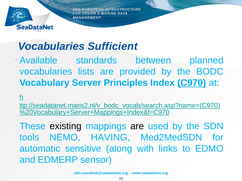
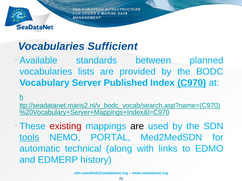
Principles: Principles -> Published
existing colour: black -> red
tools underline: none -> present
HAVING: HAVING -> PORTAL
sensitive: sensitive -> technical
sensor: sensor -> history
